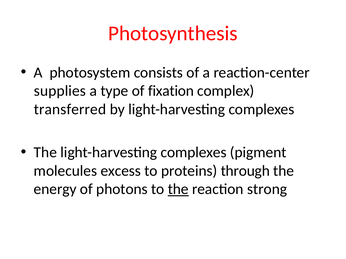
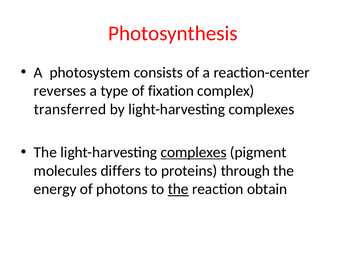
supplies: supplies -> reverses
complexes at (194, 153) underline: none -> present
excess: excess -> differs
strong: strong -> obtain
